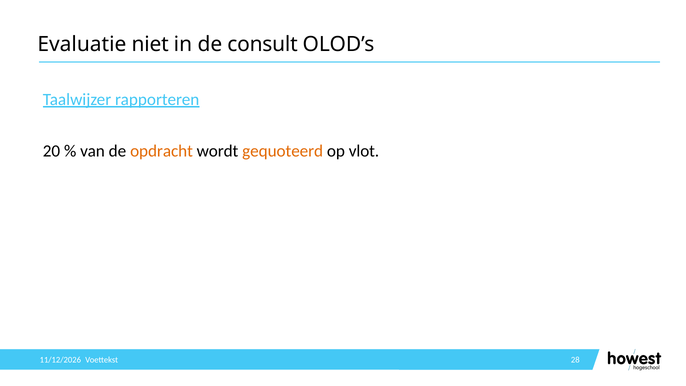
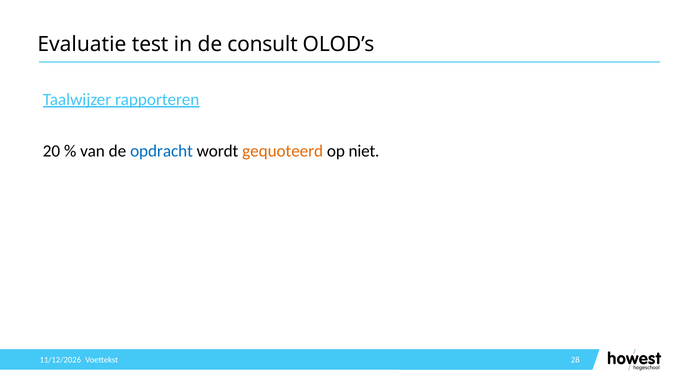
niet: niet -> test
opdracht colour: orange -> blue
vlot: vlot -> niet
